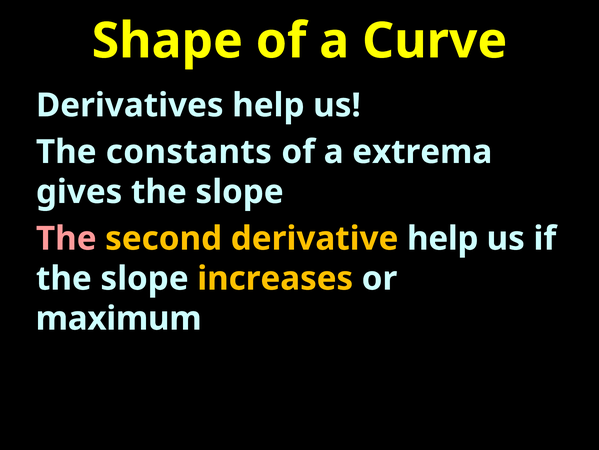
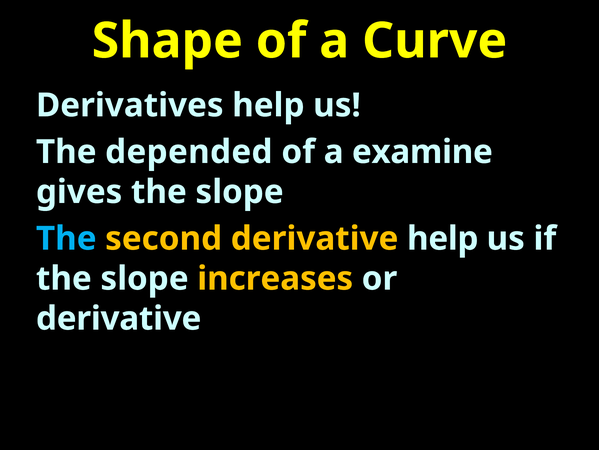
constants: constants -> depended
extrema: extrema -> examine
The at (66, 238) colour: pink -> light blue
maximum at (119, 318): maximum -> derivative
